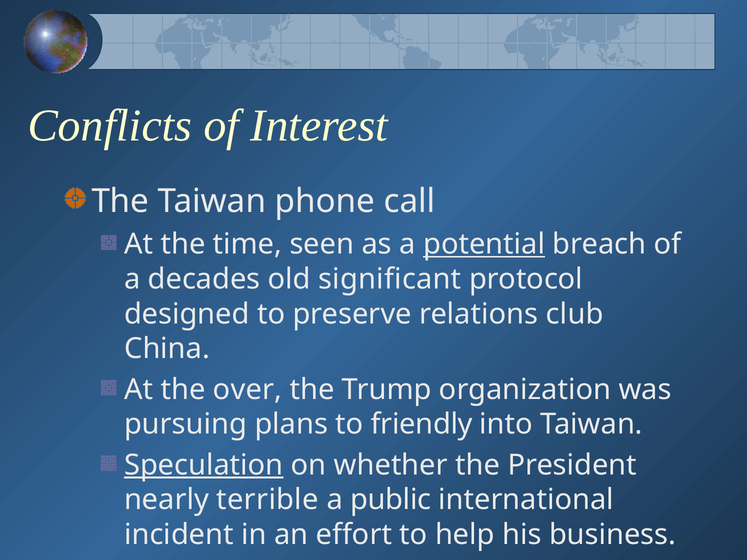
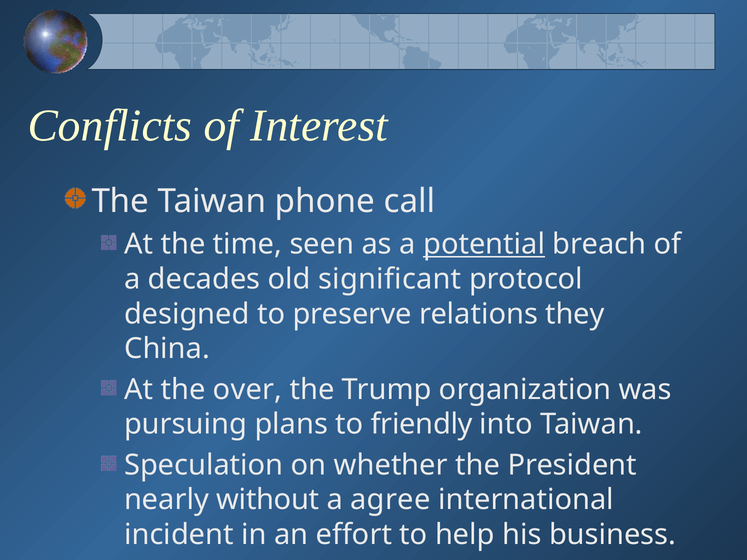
club: club -> they
Speculation underline: present -> none
terrible: terrible -> without
public: public -> agree
